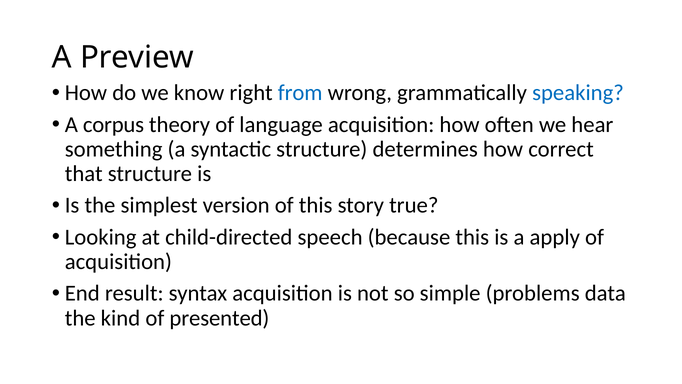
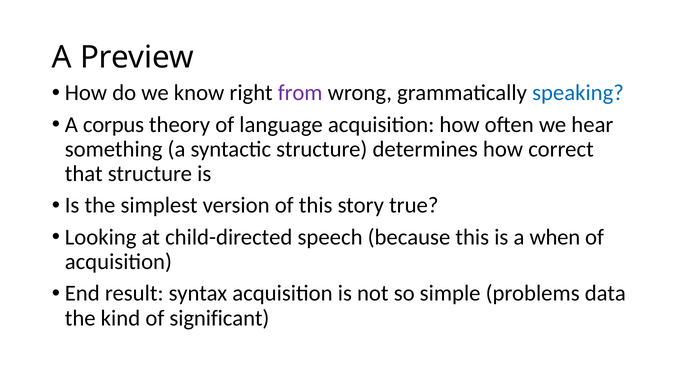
from colour: blue -> purple
apply: apply -> when
presented: presented -> significant
